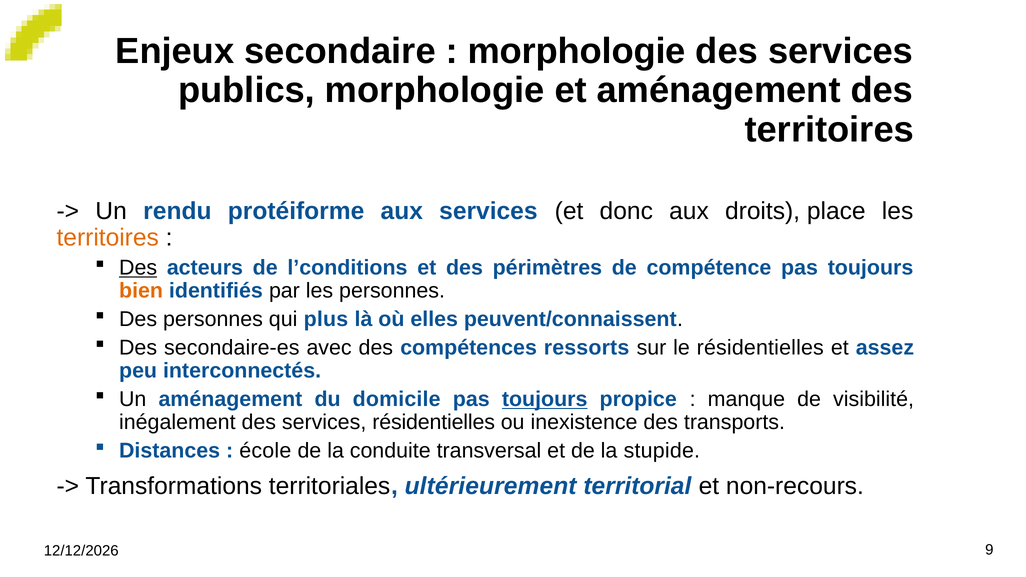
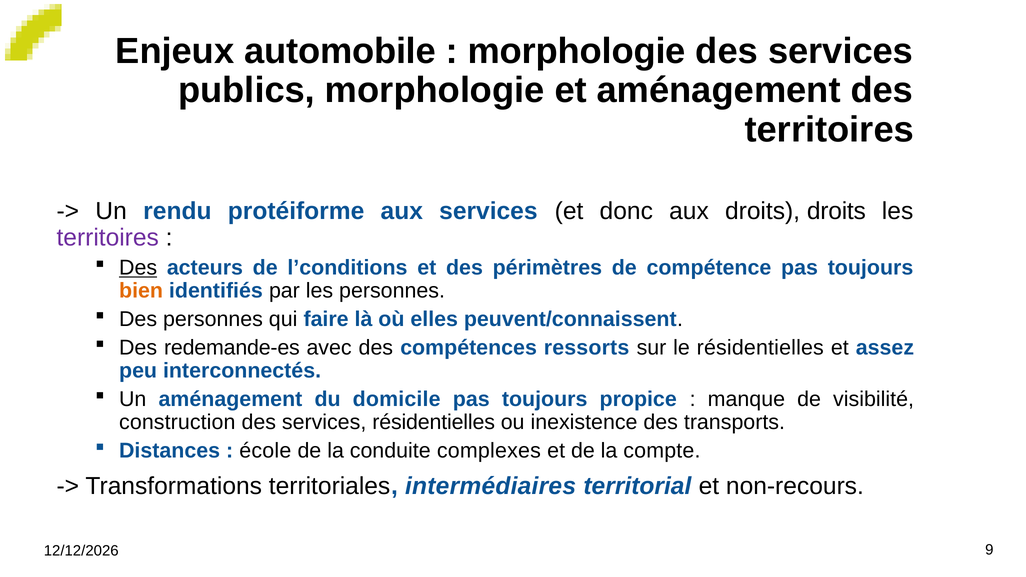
secondaire: secondaire -> automobile
droits place: place -> droits
territoires at (108, 238) colour: orange -> purple
plus: plus -> faire
secondaire-es: secondaire-es -> redemande-es
toujours at (545, 399) underline: present -> none
inégalement: inégalement -> construction
transversal: transversal -> complexes
stupide: stupide -> compte
ultérieurement: ultérieurement -> intermédiaires
